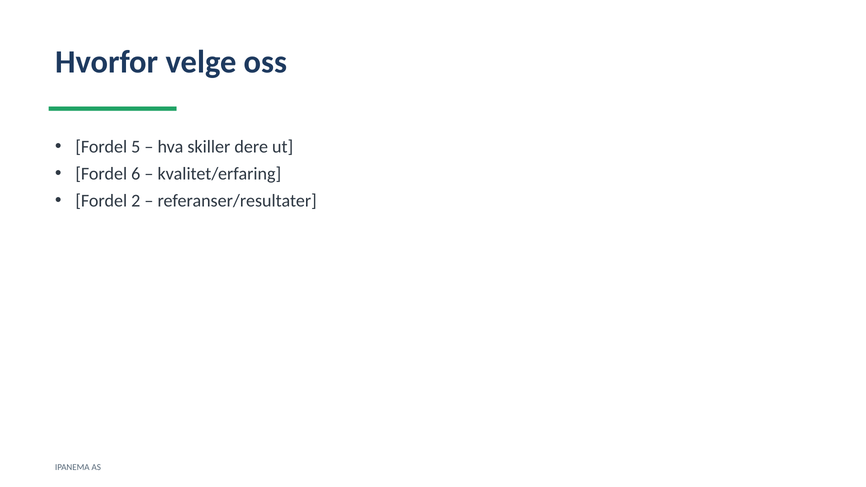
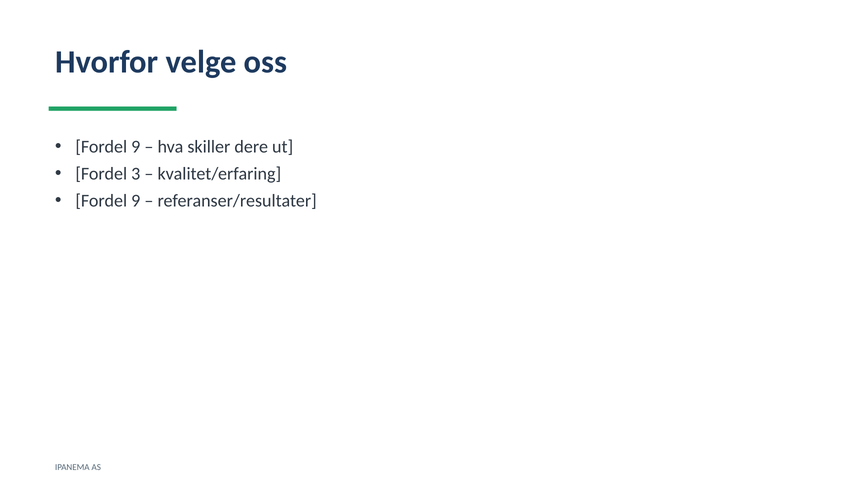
5 at (136, 147): 5 -> 9
6: 6 -> 3
2 at (136, 201): 2 -> 9
